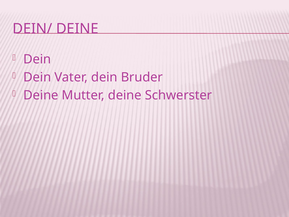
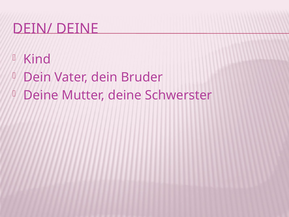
Dein at (37, 59): Dein -> Kind
